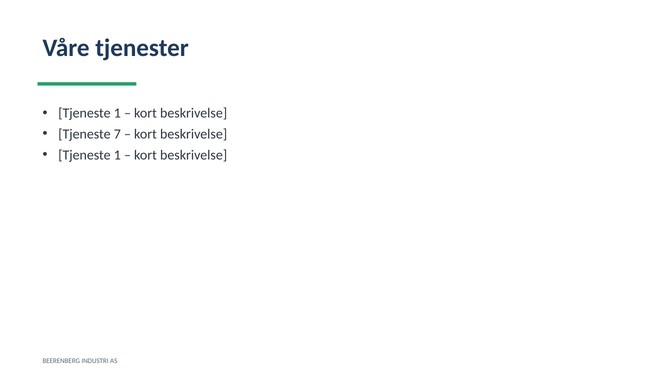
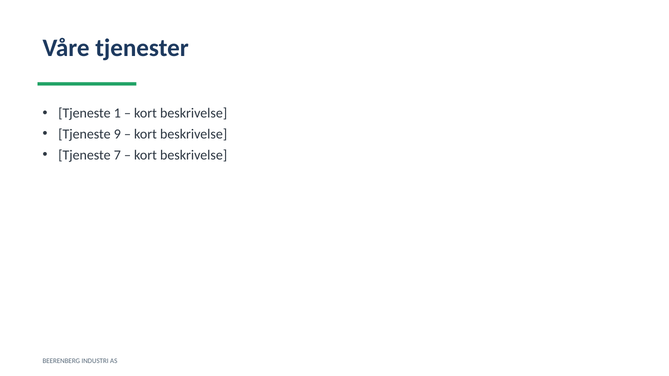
7: 7 -> 9
1 at (117, 155): 1 -> 7
